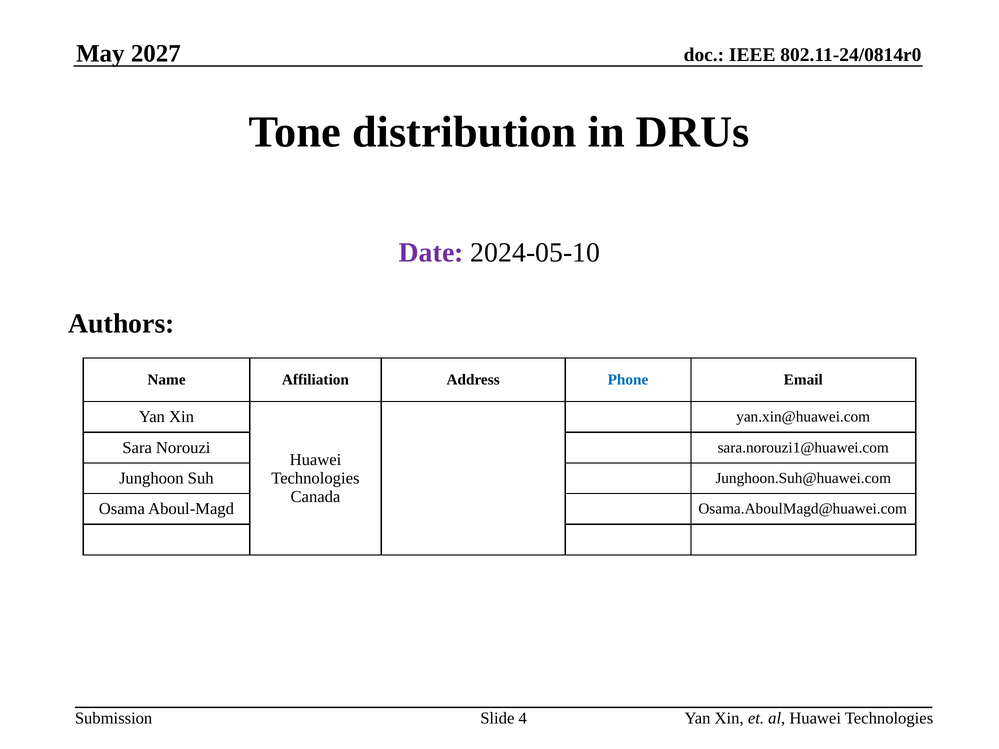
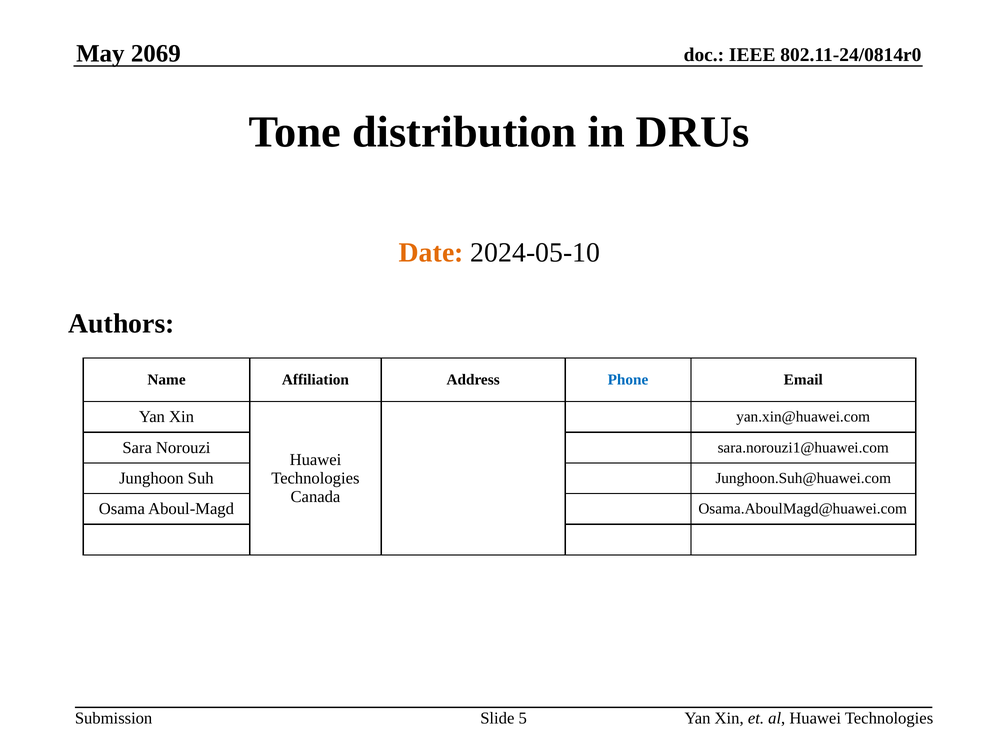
2027: 2027 -> 2069
Date colour: purple -> orange
4: 4 -> 5
